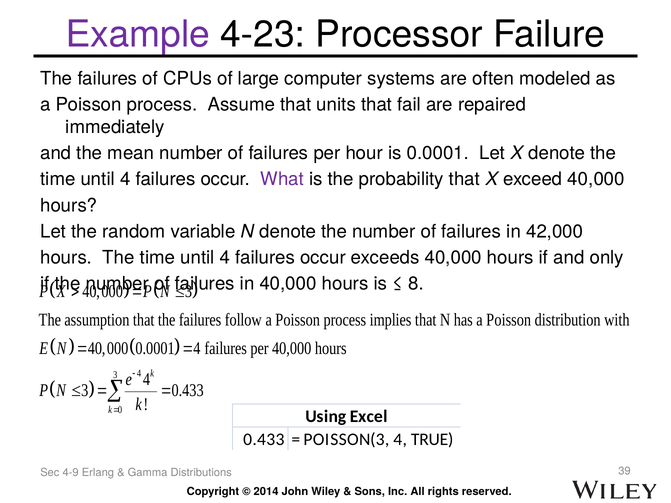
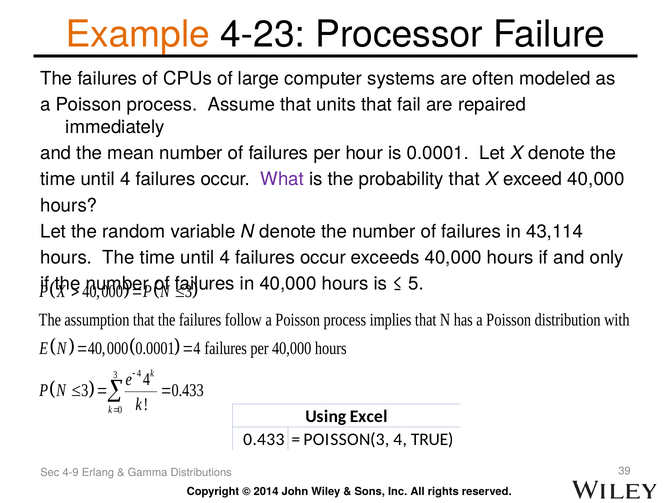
Example colour: purple -> orange
42,000: 42,000 -> 43,114
8: 8 -> 5
